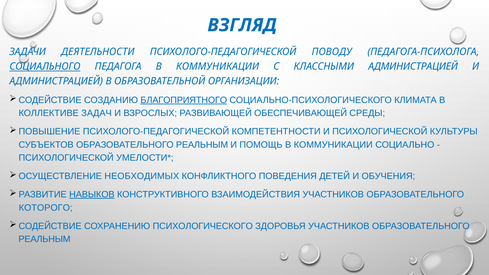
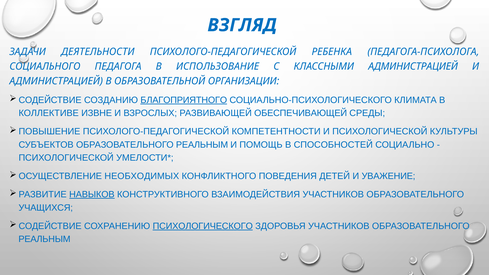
ПОВОДУ: ПОВОДУ -> РЕБЕНКА
СОЦИАЛЬНОГО underline: present -> none
ПЕДАГОГА В КОММУНИКАЦИИ: КОММУНИКАЦИИ -> ИСПОЛЬЗОВАНИЕ
ЗАДАЧ: ЗАДАЧ -> ИЗВНЕ
ПОМОЩЬ В КОММУНИКАЦИИ: КОММУНИКАЦИИ -> СПОСОБНОСТЕЙ
ОБУЧЕНИЯ: ОБУЧЕНИЯ -> УВАЖЕНИЕ
КОТОРОГО: КОТОРОГО -> УЧАЩИХСЯ
ПСИХОЛОГИЧЕСКОГО underline: none -> present
